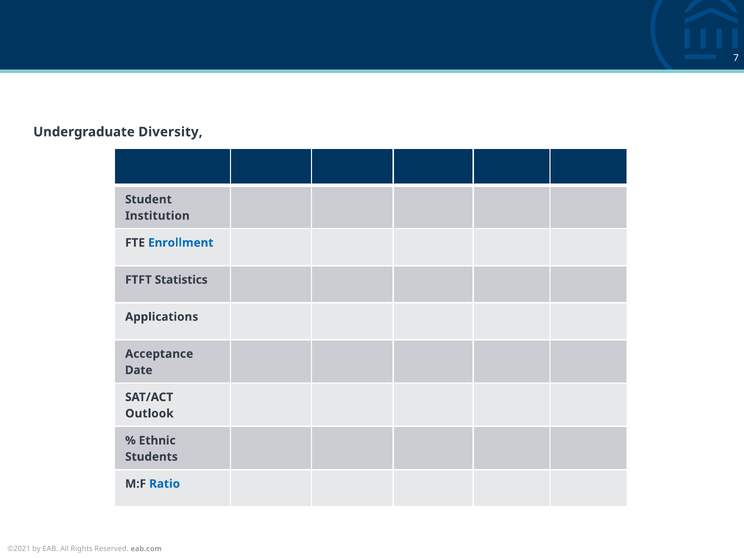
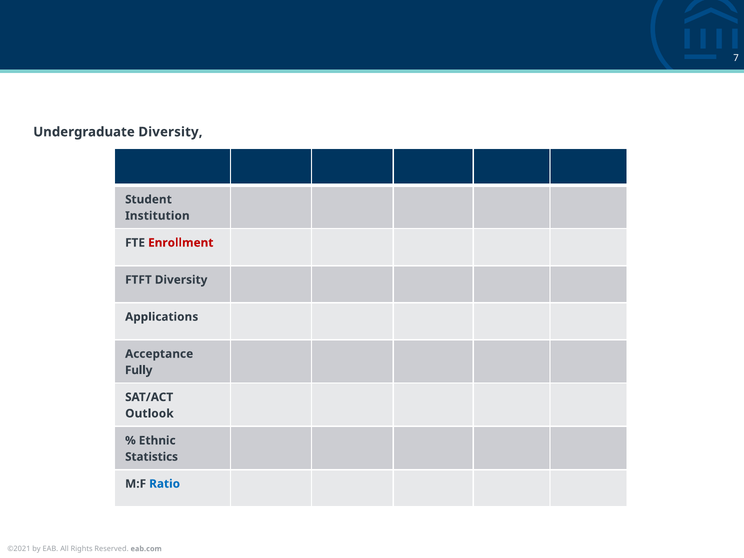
Enrollment colour: blue -> red
FTFT Statistics: Statistics -> Diversity
Date: Date -> Fully
Students: Students -> Statistics
